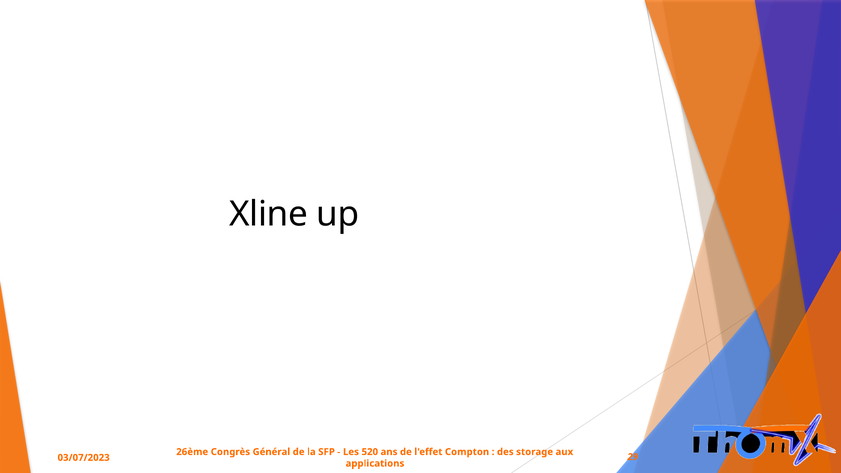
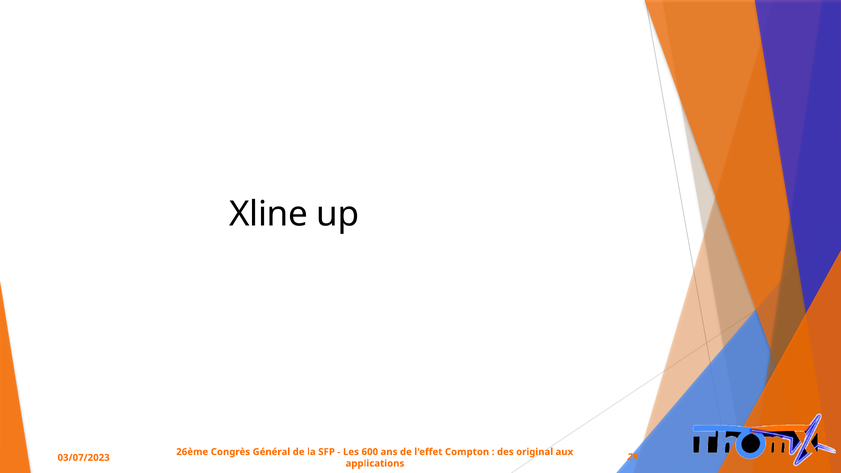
520: 520 -> 600
storage: storage -> original
